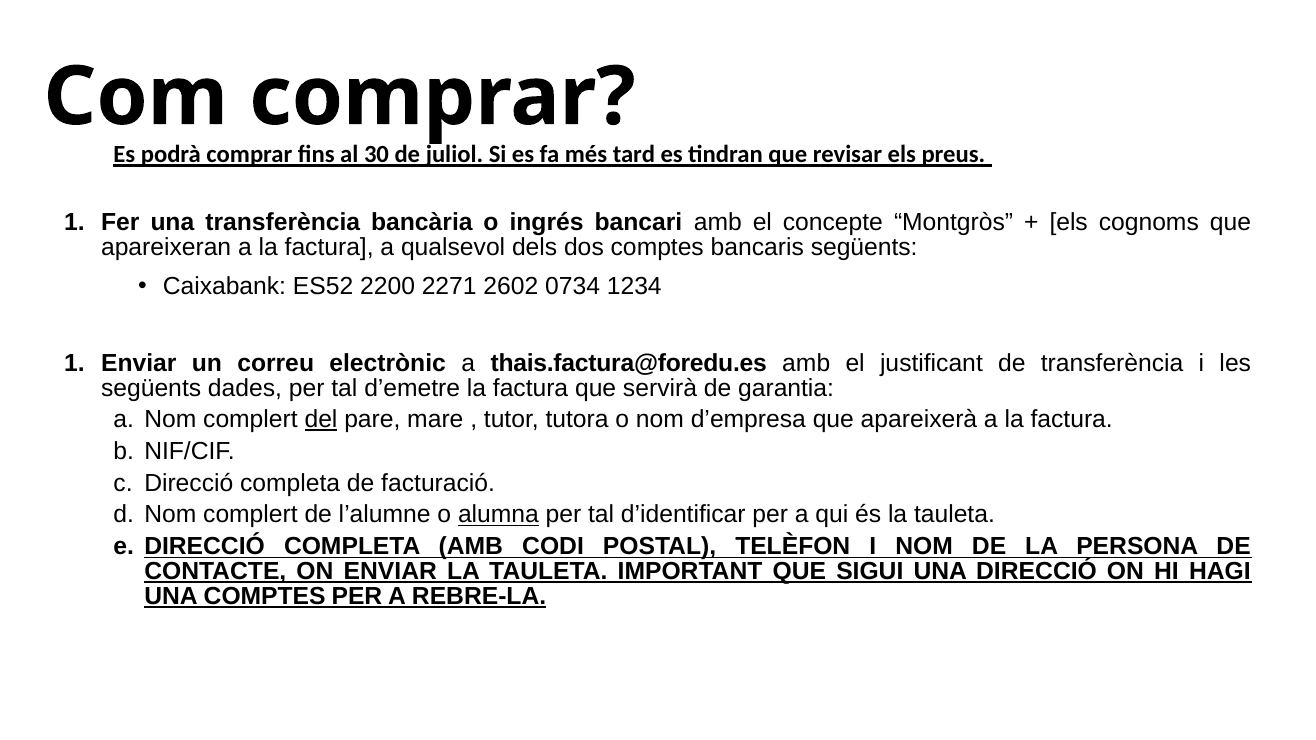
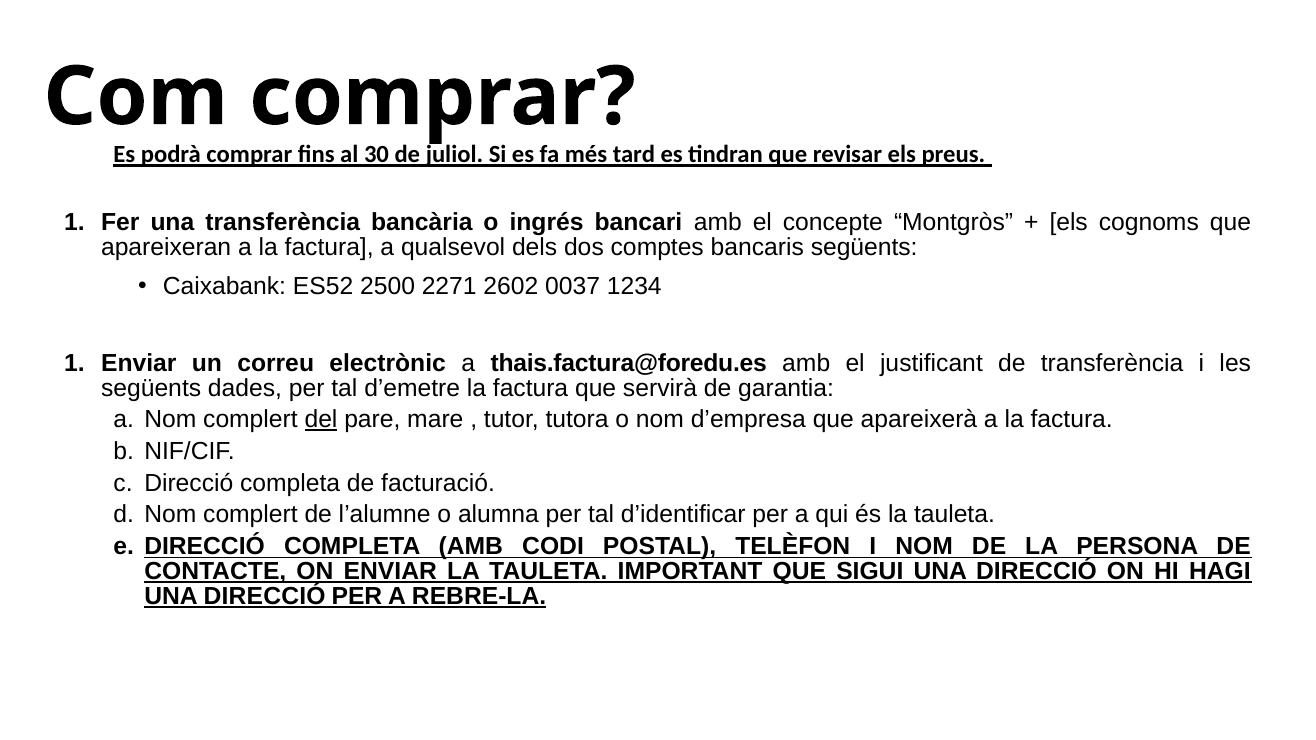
2200: 2200 -> 2500
0734: 0734 -> 0037
alumna underline: present -> none
COMPTES at (265, 596): COMPTES -> DIRECCIÓ
